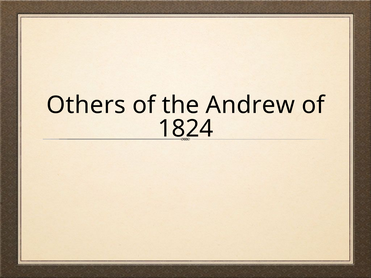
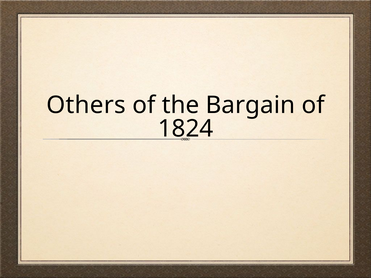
Andrew: Andrew -> Bargain
